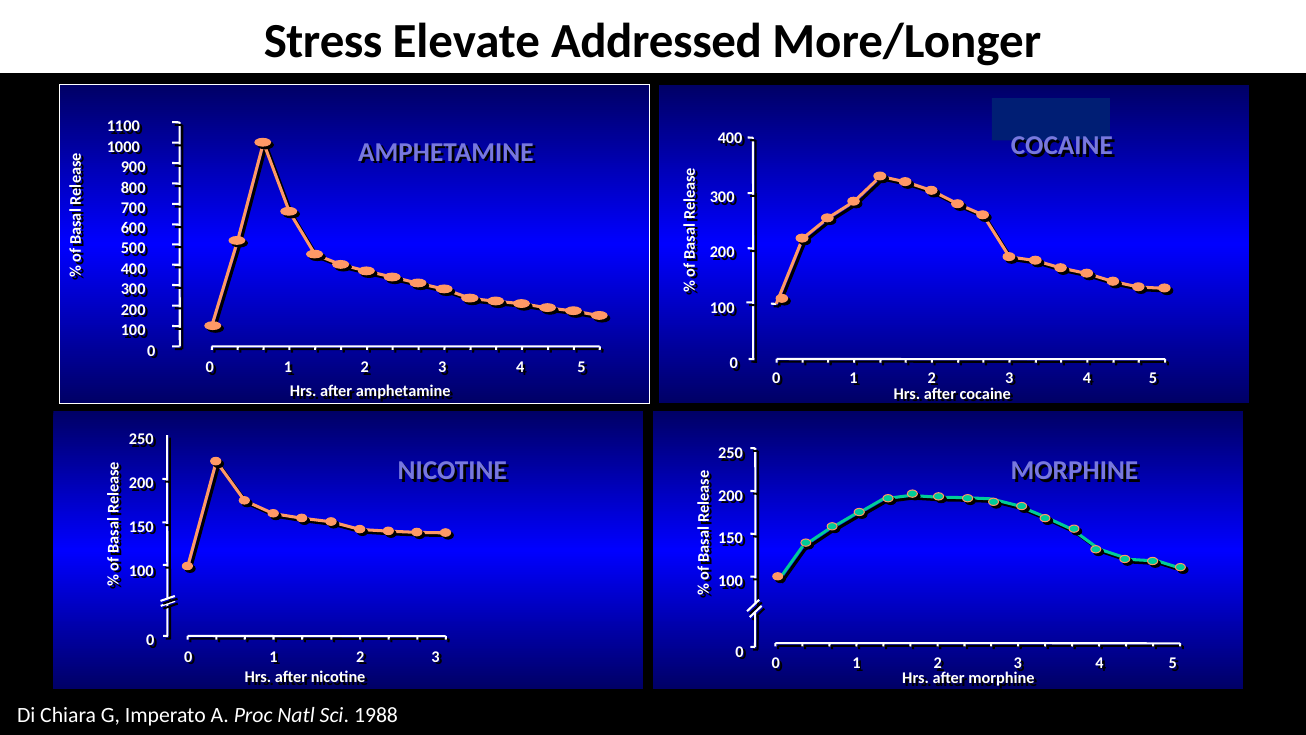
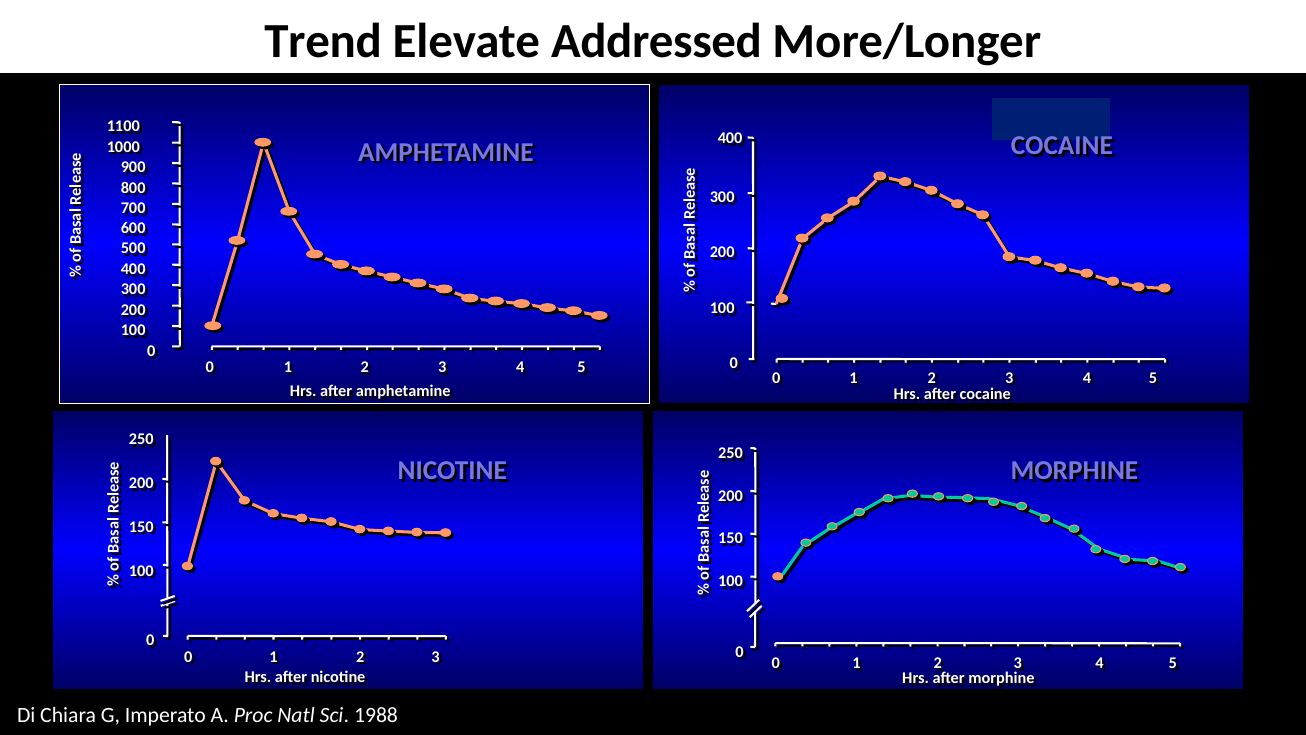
Stress: Stress -> Trend
